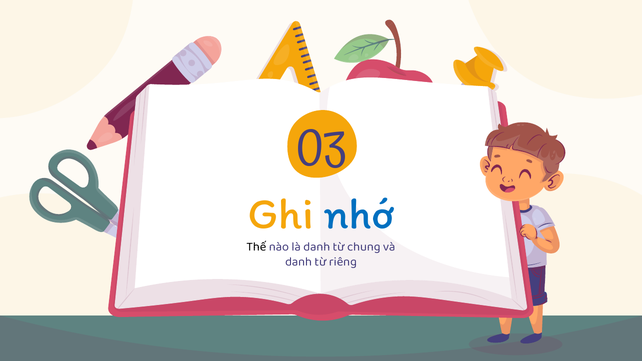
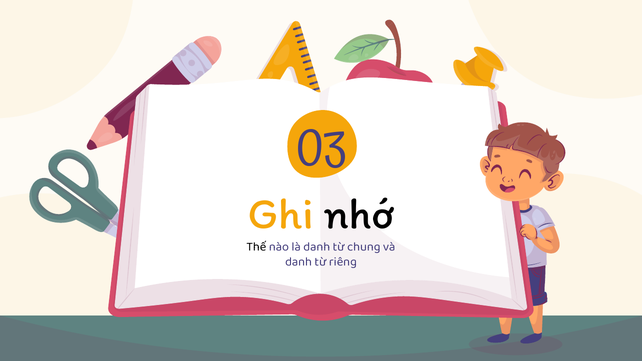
nhớ colour: blue -> black
